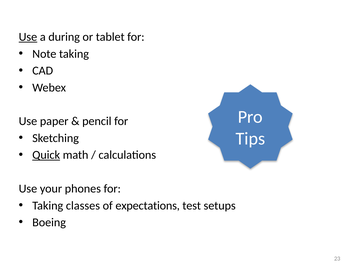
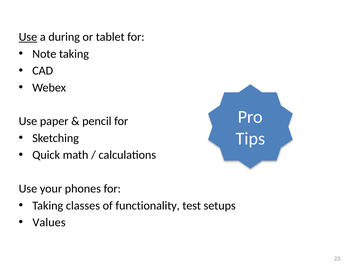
Quick underline: present -> none
expectations: expectations -> functionality
Boeing: Boeing -> Values
